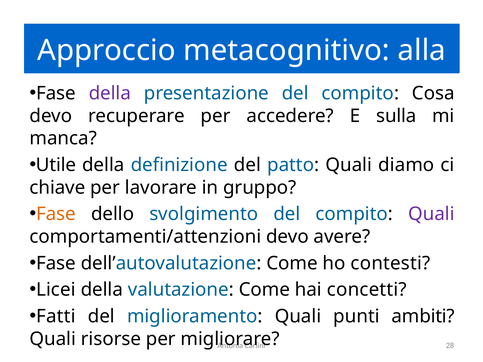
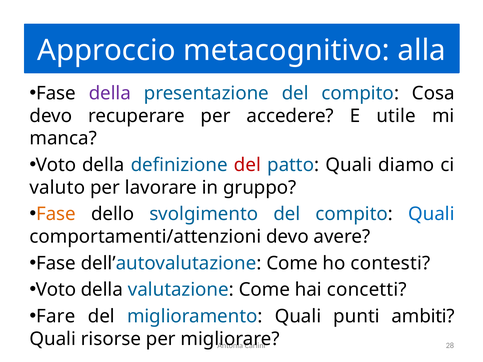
sulla: sulla -> utile
Utile at (56, 165): Utile -> Voto
del at (247, 165) colour: black -> red
chiave: chiave -> valuto
Quali at (431, 214) colour: purple -> blue
Licei at (56, 290): Licei -> Voto
Fatti: Fatti -> Fare
